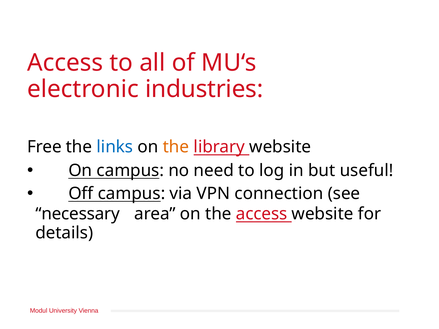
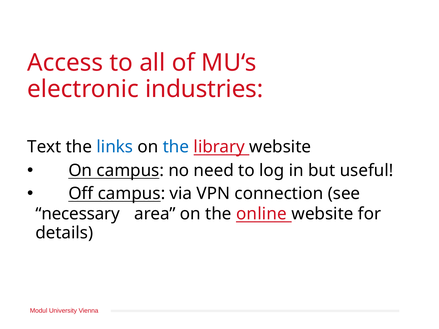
Free: Free -> Text
the at (176, 147) colour: orange -> blue
the access: access -> online
